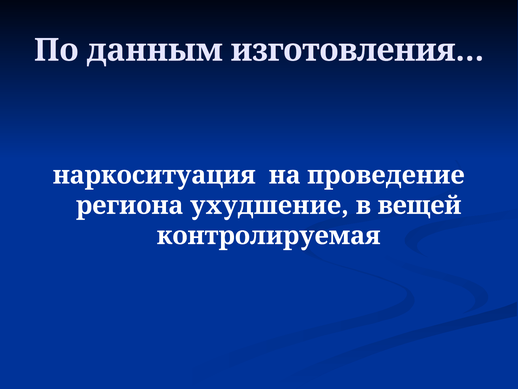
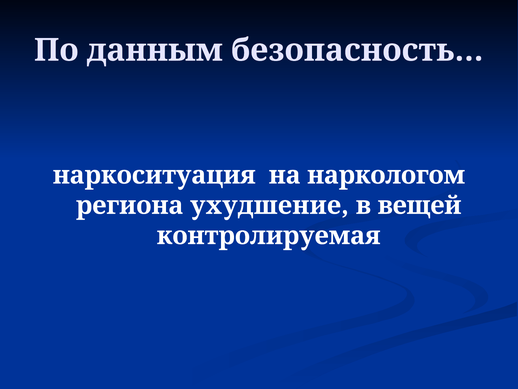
изготовления…: изготовления… -> безопасность…
проведение: проведение -> наркологом
